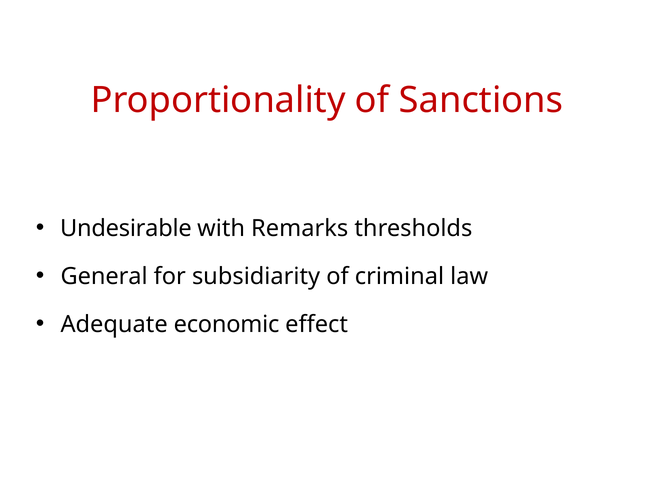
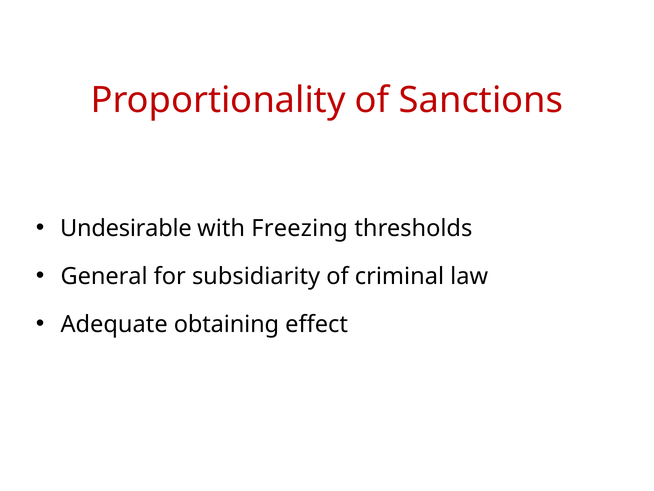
Remarks: Remarks -> Freezing
economic: economic -> obtaining
